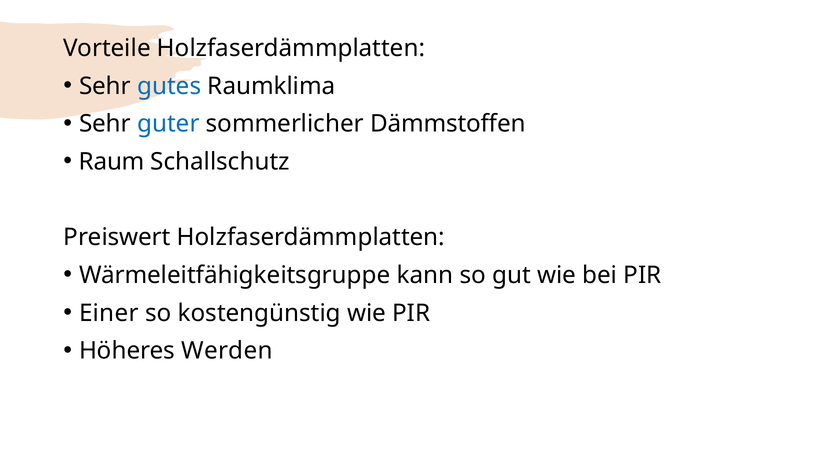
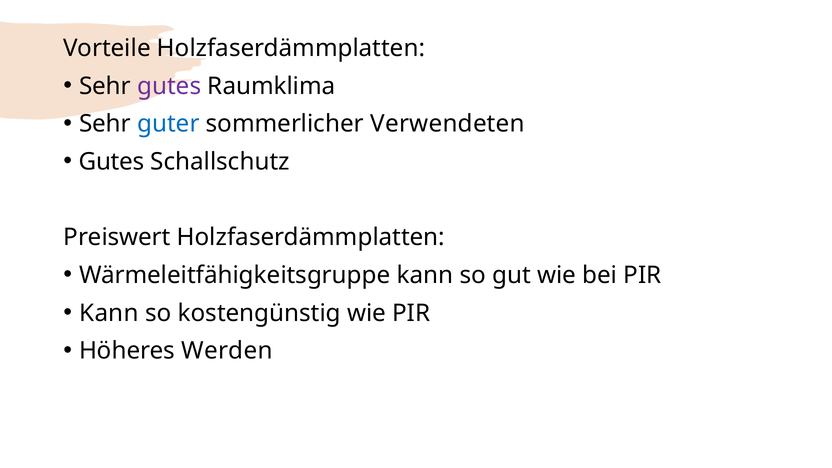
gutes at (169, 86) colour: blue -> purple
Dämmstoffen: Dämmstoffen -> Verwendeten
Raum at (112, 162): Raum -> Gutes
Einer at (109, 313): Einer -> Kann
